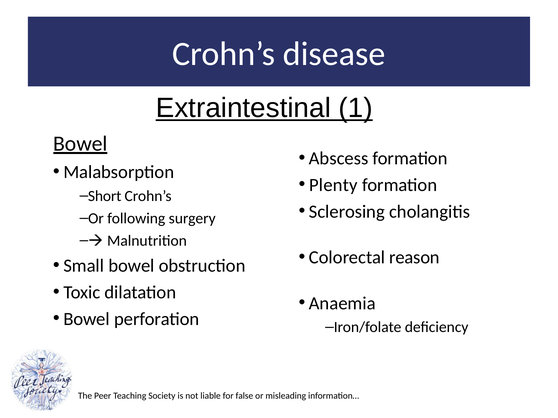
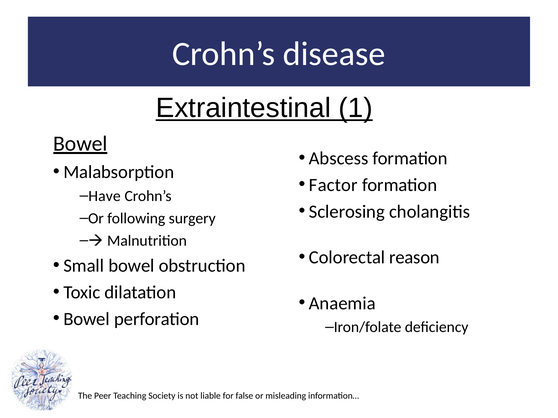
Plenty: Plenty -> Factor
Short: Short -> Have
